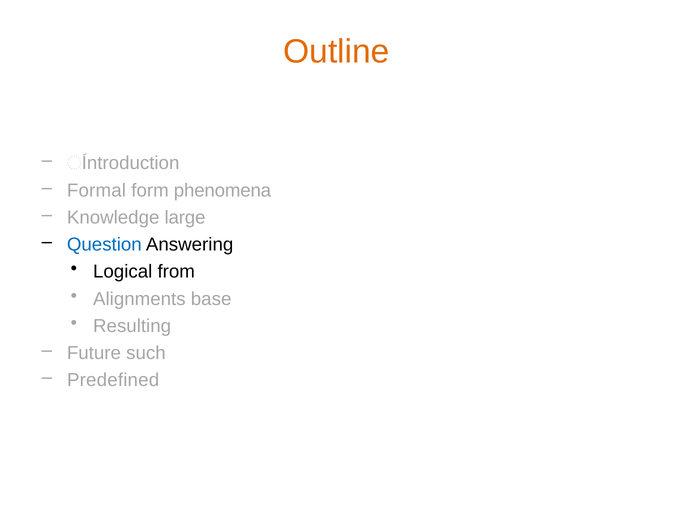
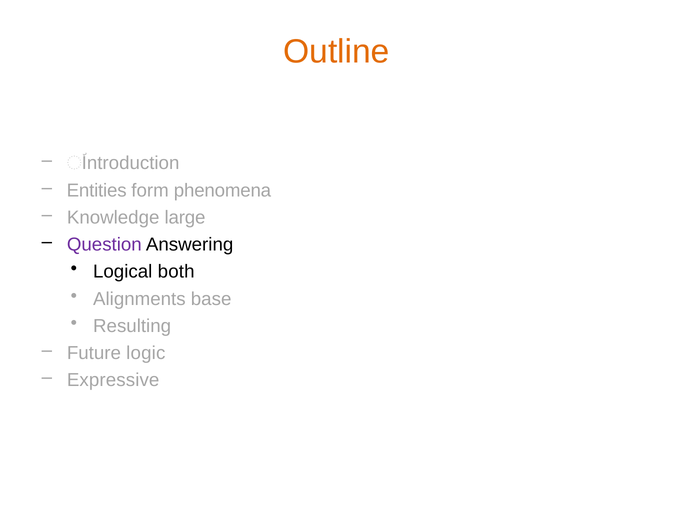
Formal: Formal -> Entities
Question colour: blue -> purple
from: from -> both
such: such -> logic
Predefined: Predefined -> Expressive
